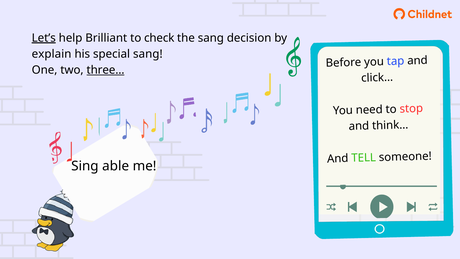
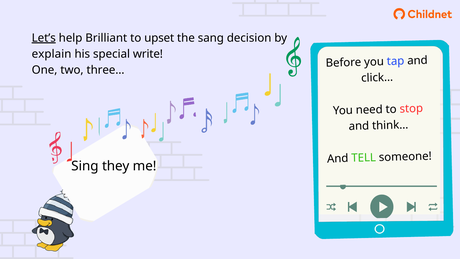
check: check -> upset
special sang: sang -> write
three… underline: present -> none
able: able -> they
